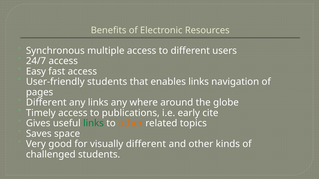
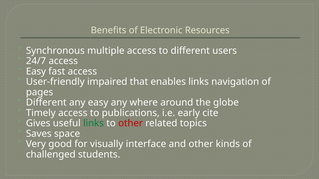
User-friendly students: students -> impaired
any links: links -> easy
other at (131, 124) colour: orange -> red
visually different: different -> interface
